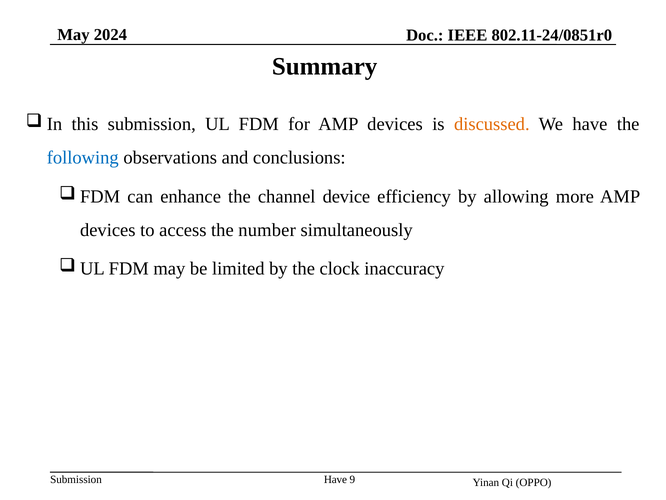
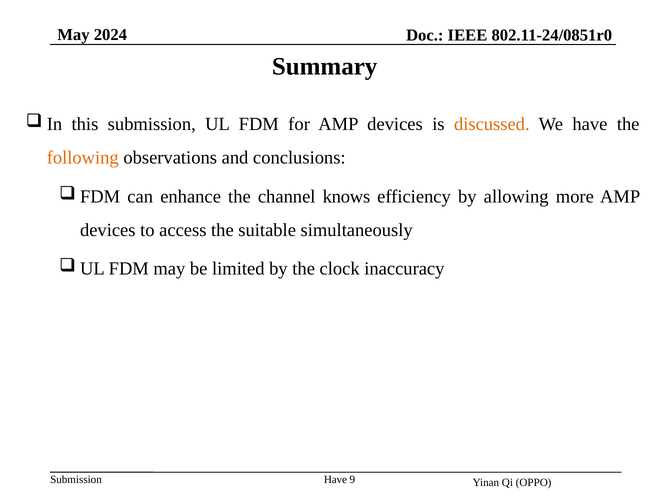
following colour: blue -> orange
device: device -> knows
number: number -> suitable
